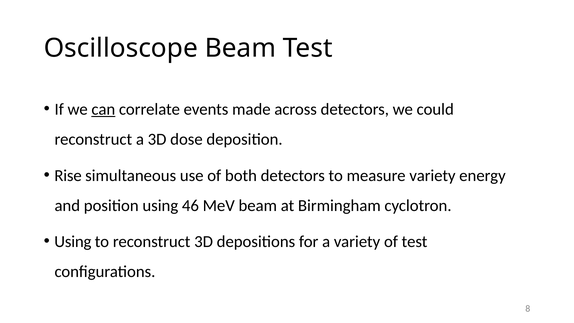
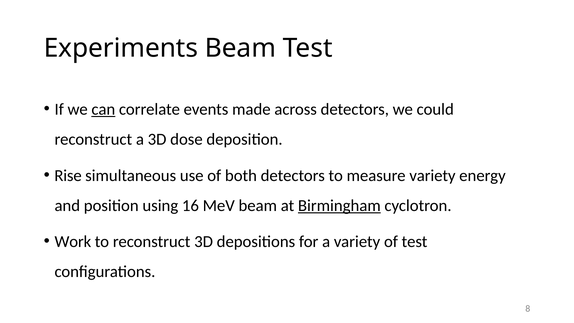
Oscilloscope: Oscilloscope -> Experiments
46: 46 -> 16
Birmingham underline: none -> present
Using at (73, 242): Using -> Work
